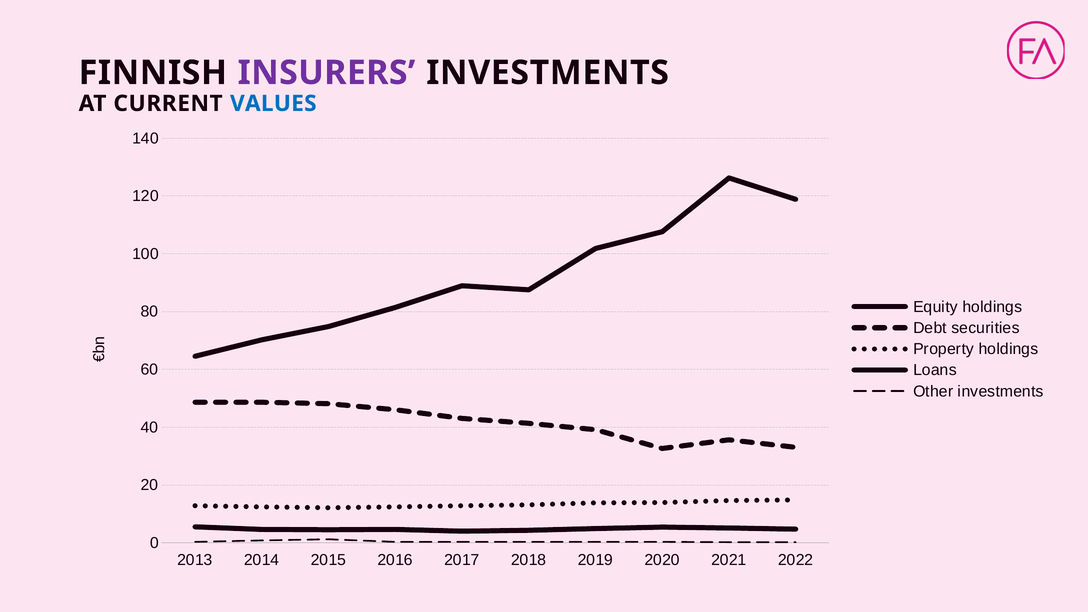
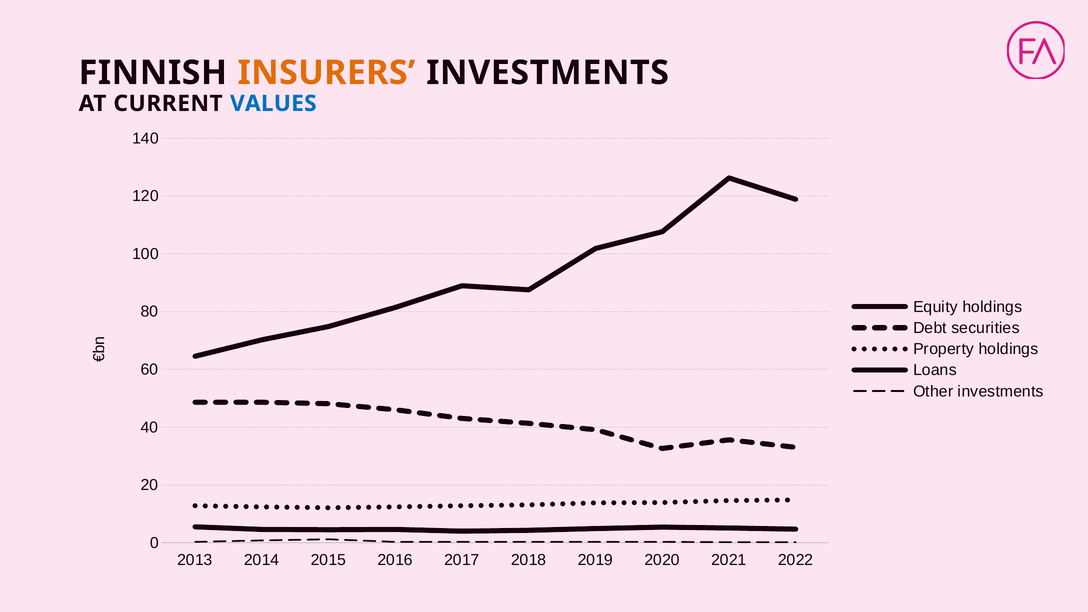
INSURERS colour: purple -> orange
